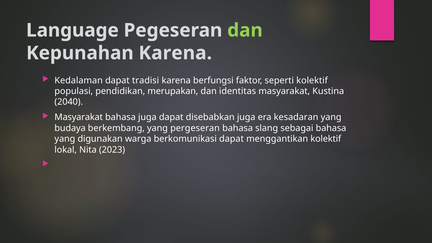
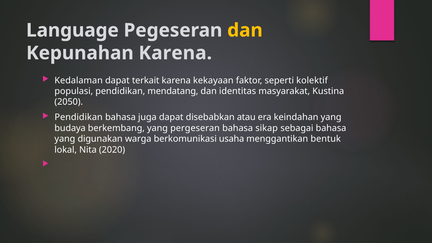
dan at (245, 30) colour: light green -> yellow
tradisi: tradisi -> terkait
berfungsi: berfungsi -> kekayaan
merupakan: merupakan -> mendatang
2040: 2040 -> 2050
Masyarakat at (79, 117): Masyarakat -> Pendidikan
disebabkan juga: juga -> atau
kesadaran: kesadaran -> keindahan
slang: slang -> sikap
berkomunikasi dapat: dapat -> usaha
menggantikan kolektif: kolektif -> bentuk
2023: 2023 -> 2020
